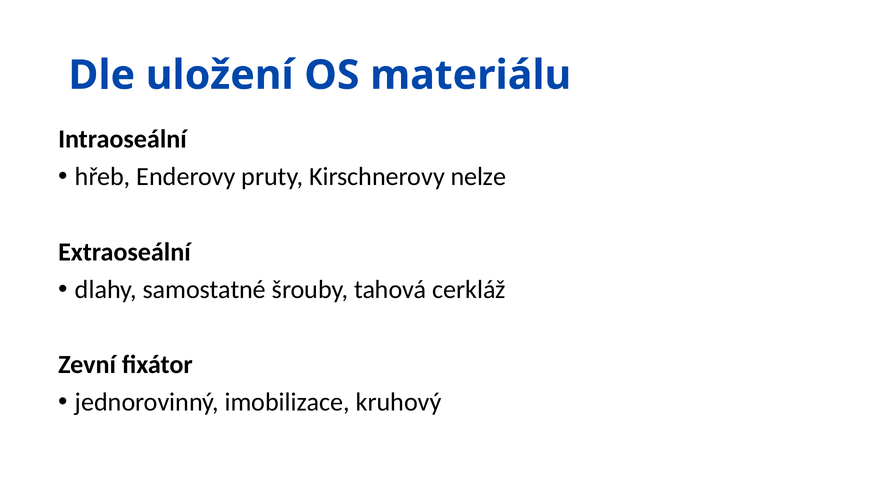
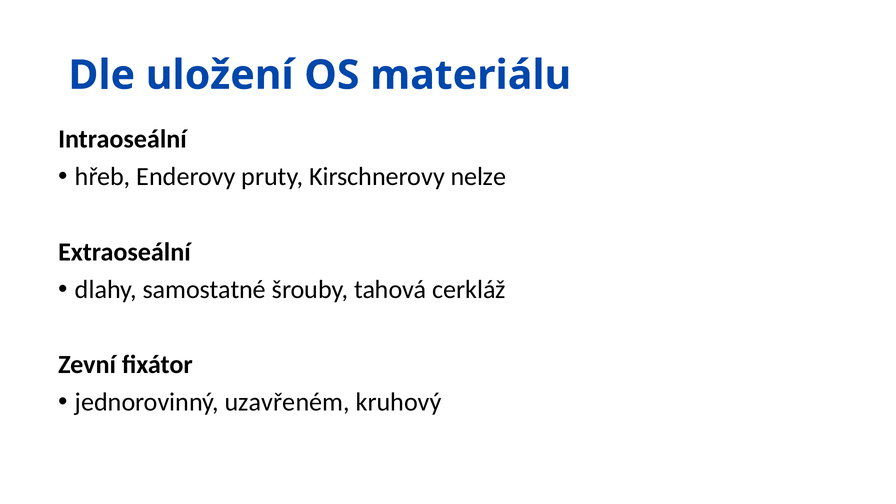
imobilizace: imobilizace -> uzavřeném
